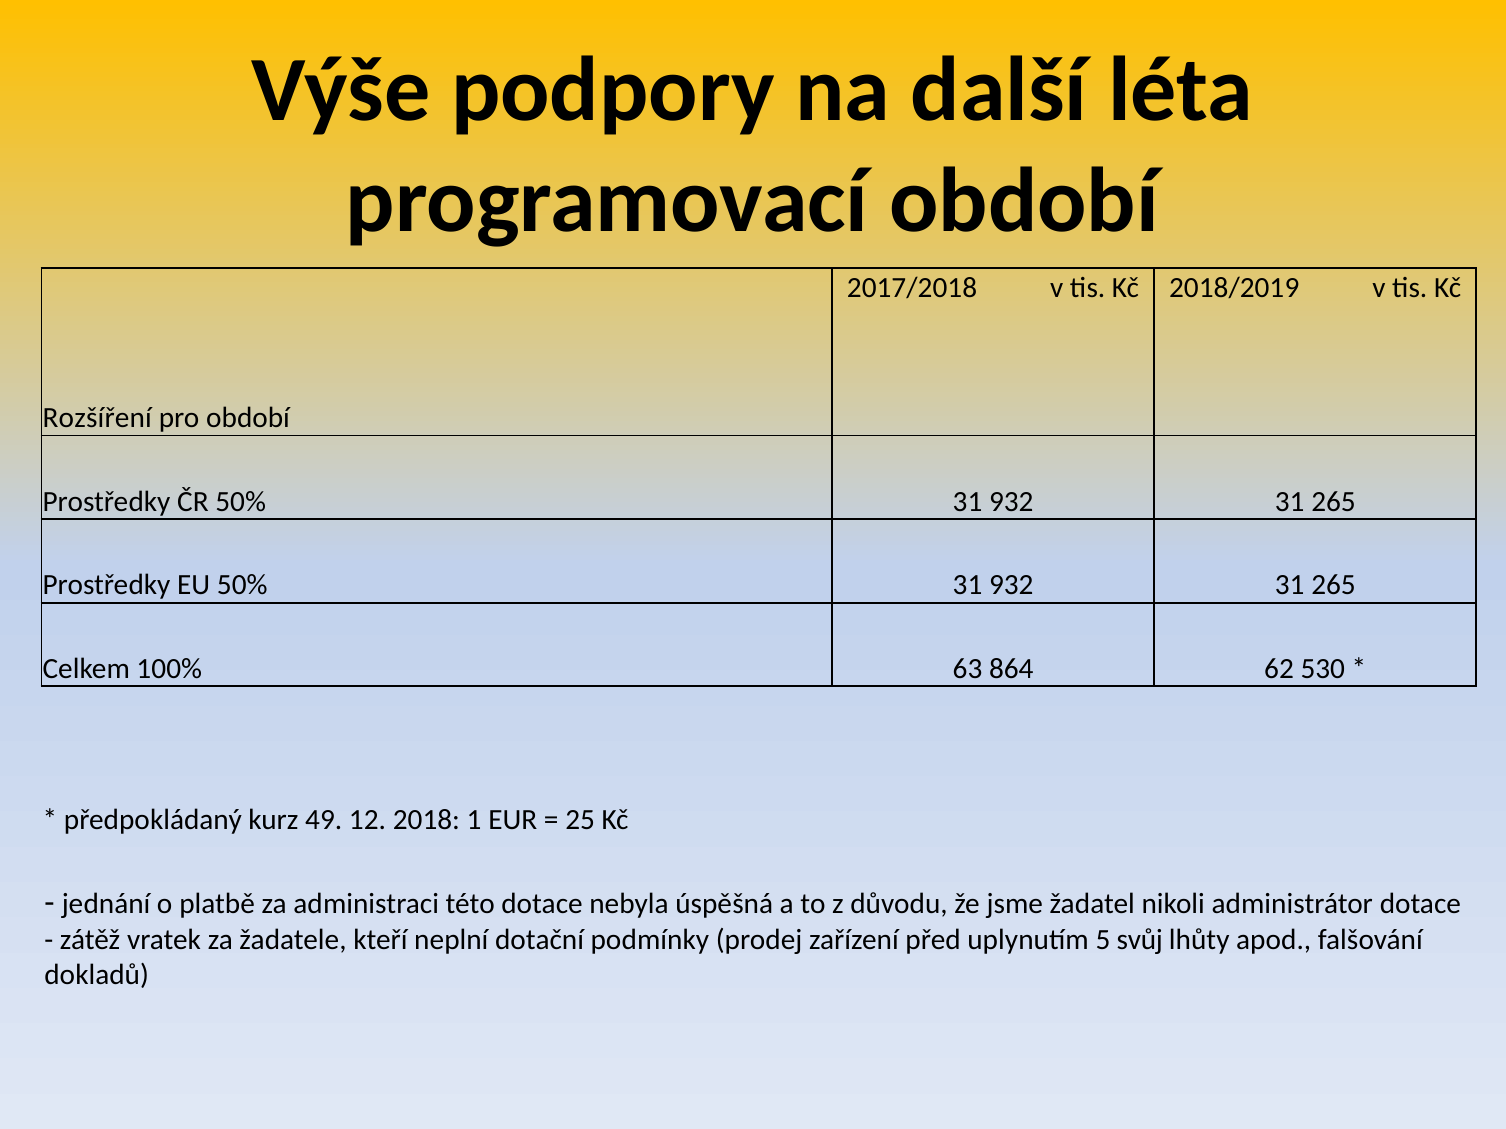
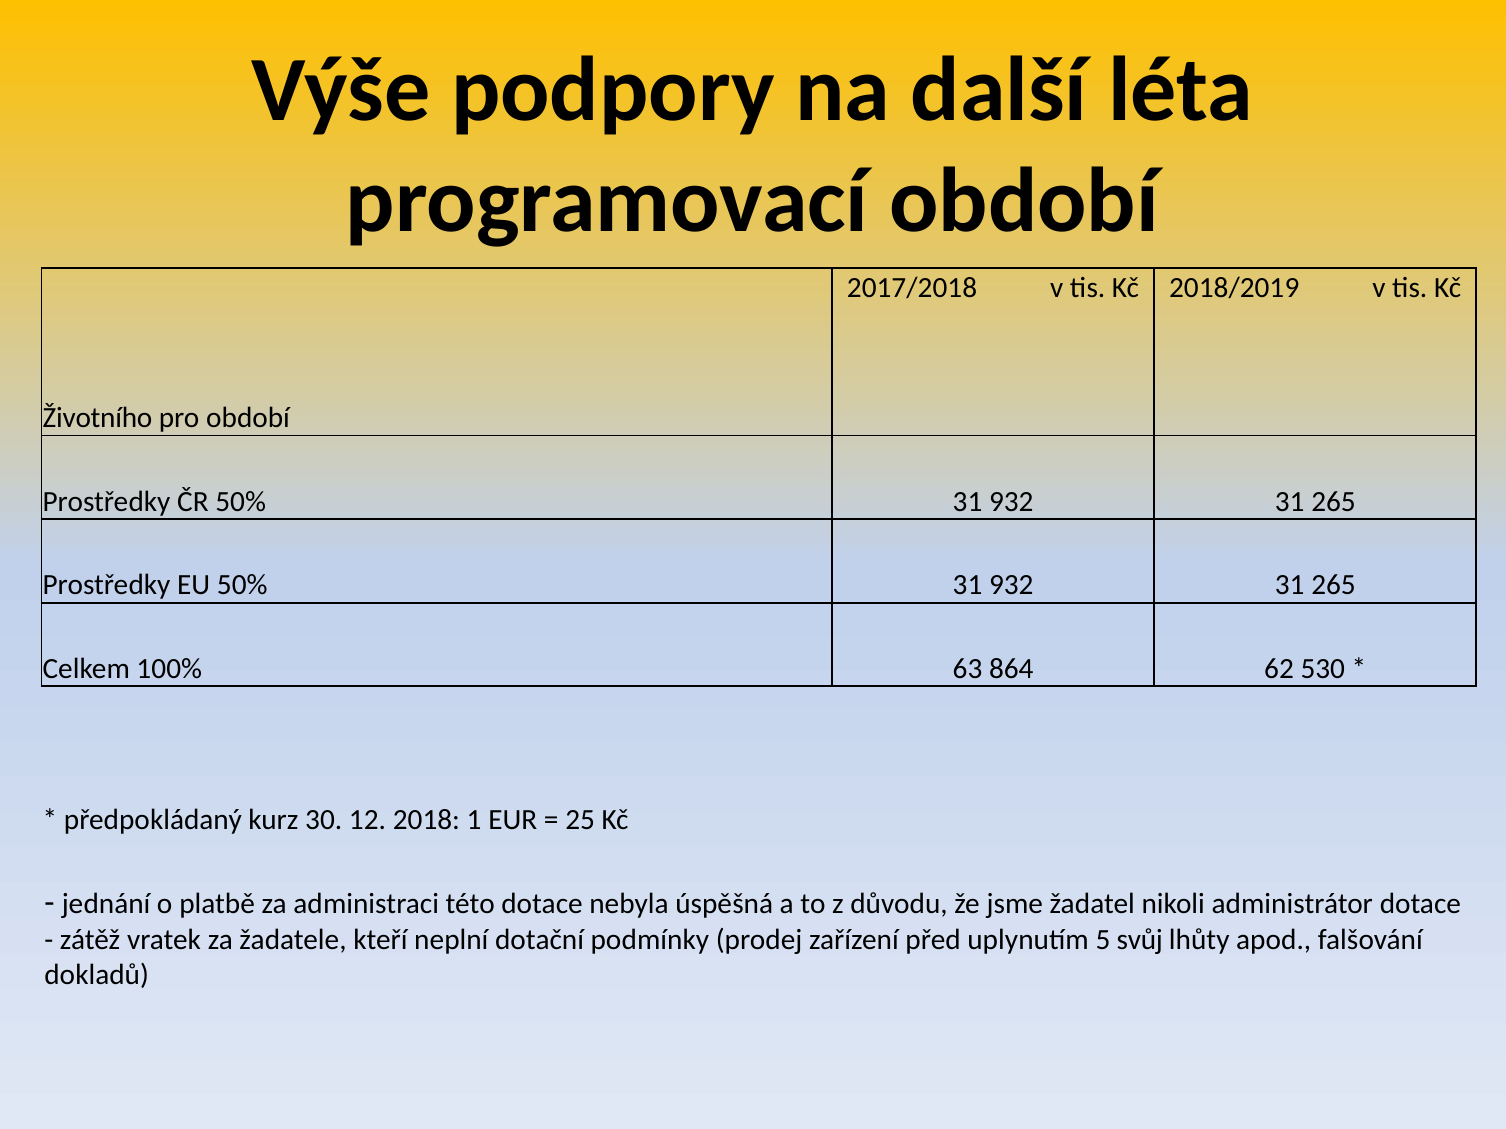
Rozšíření: Rozšíření -> Životního
49: 49 -> 30
